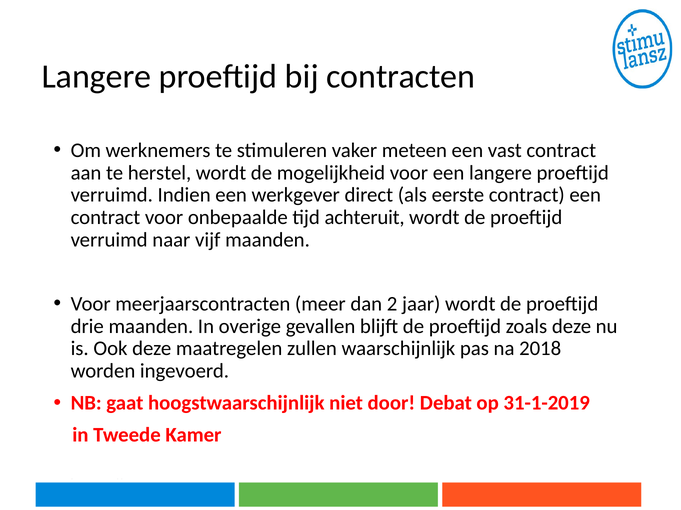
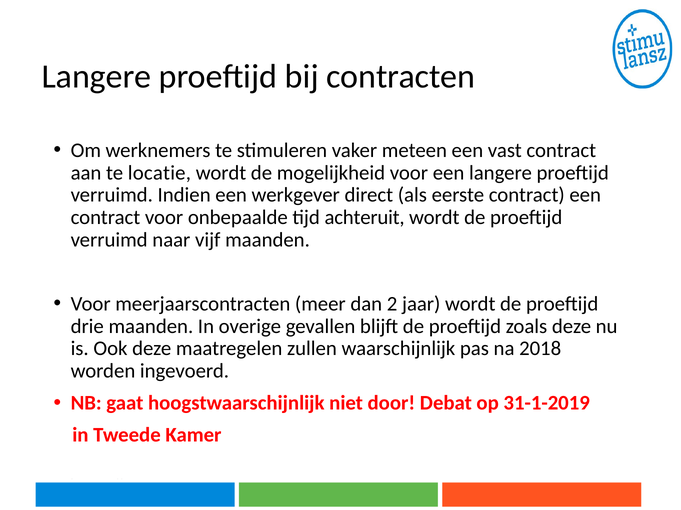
herstel: herstel -> locatie
